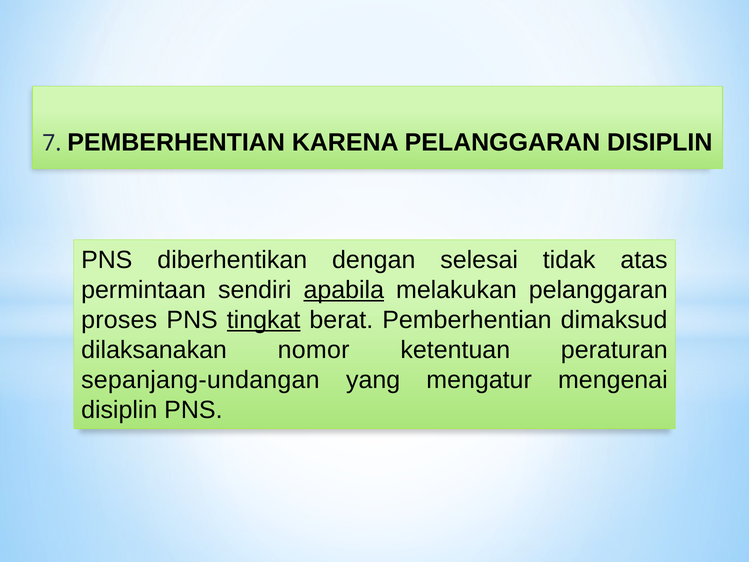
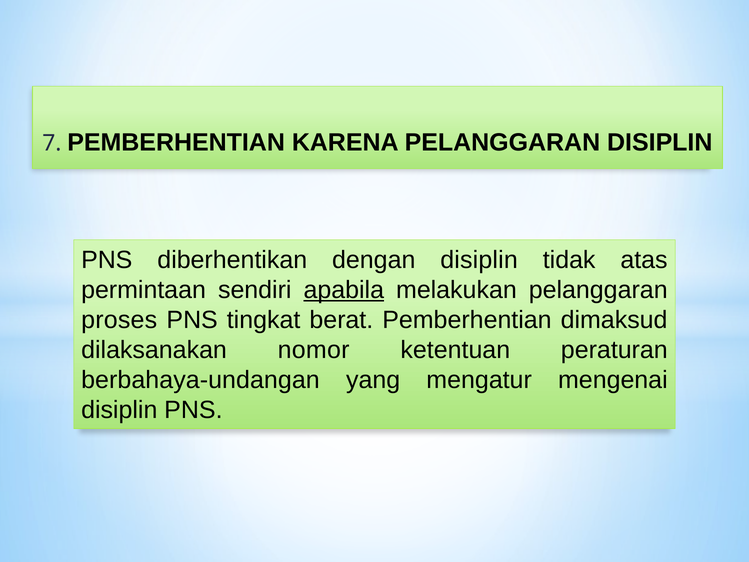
dengan selesai: selesai -> disiplin
tingkat underline: present -> none
sepanjang-undangan: sepanjang-undangan -> berbahaya-undangan
